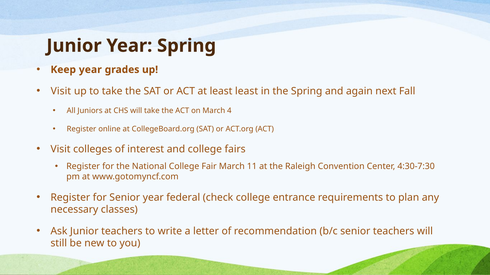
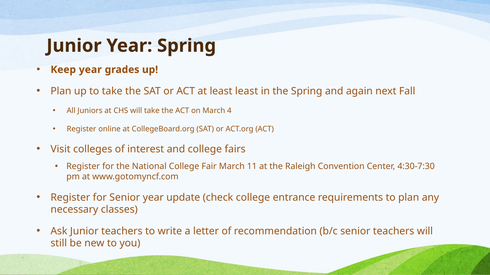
Visit at (61, 91): Visit -> Plan
federal: federal -> update
